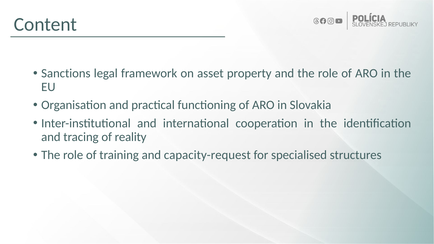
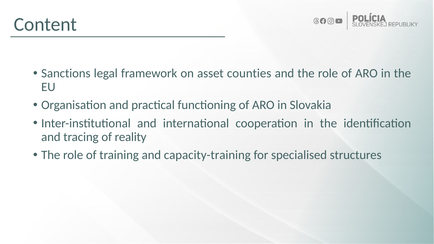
property: property -> counties
capacity-request: capacity-request -> capacity-training
